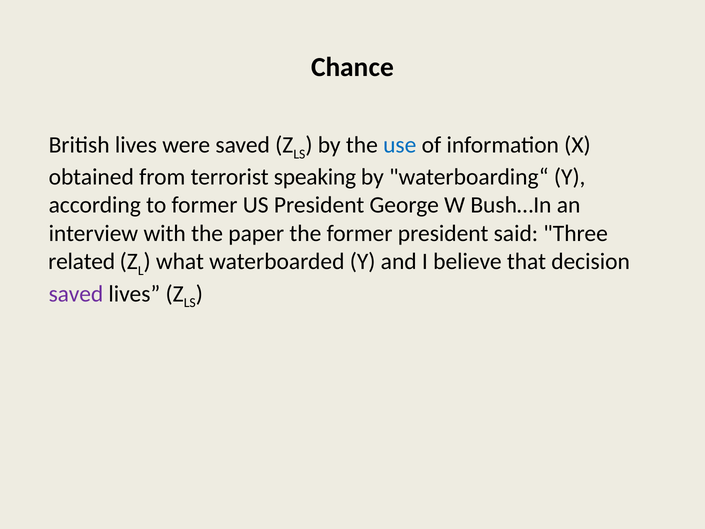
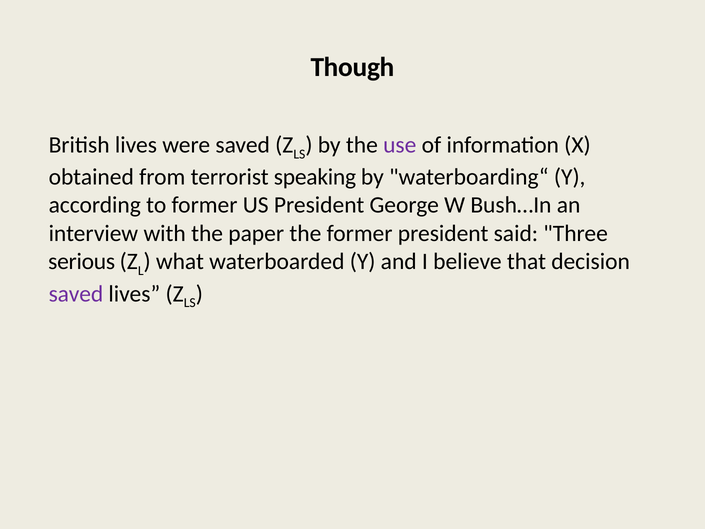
Chance: Chance -> Though
use colour: blue -> purple
related: related -> serious
